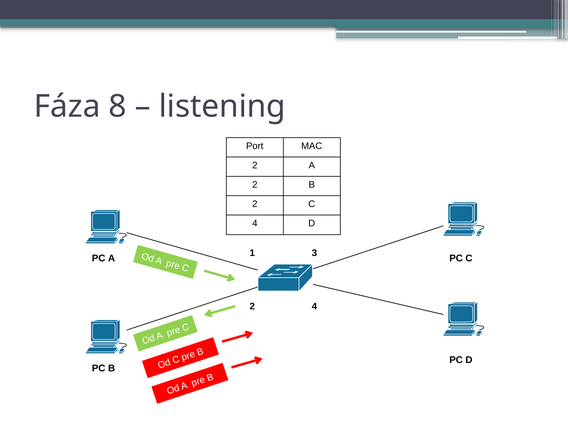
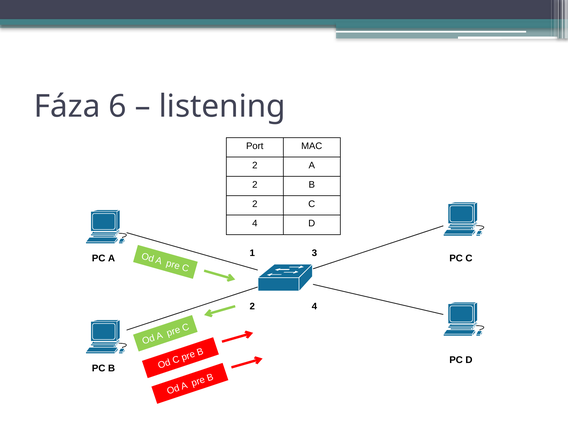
8: 8 -> 6
